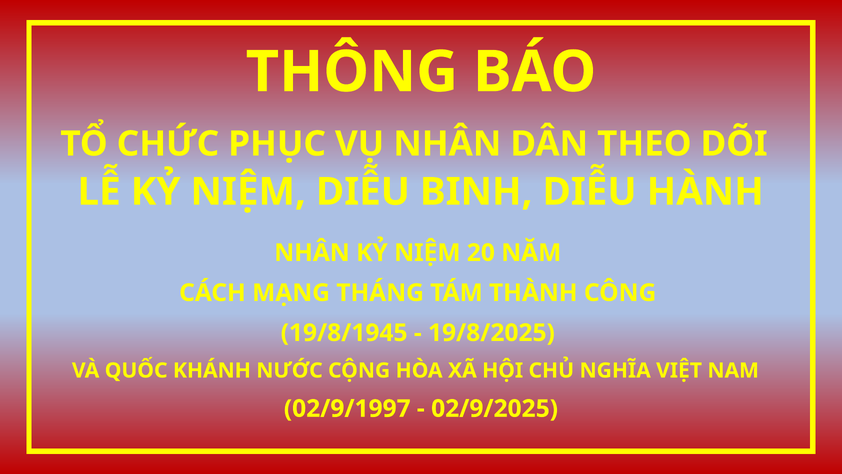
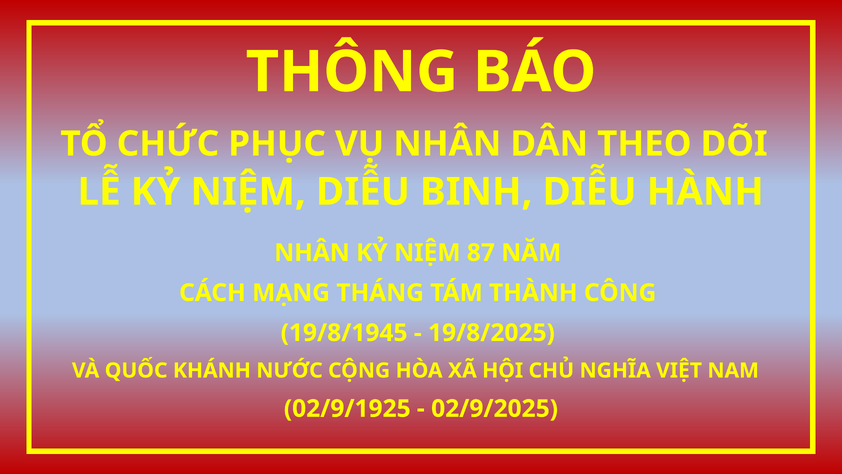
20: 20 -> 87
02/9/1997: 02/9/1997 -> 02/9/1925
